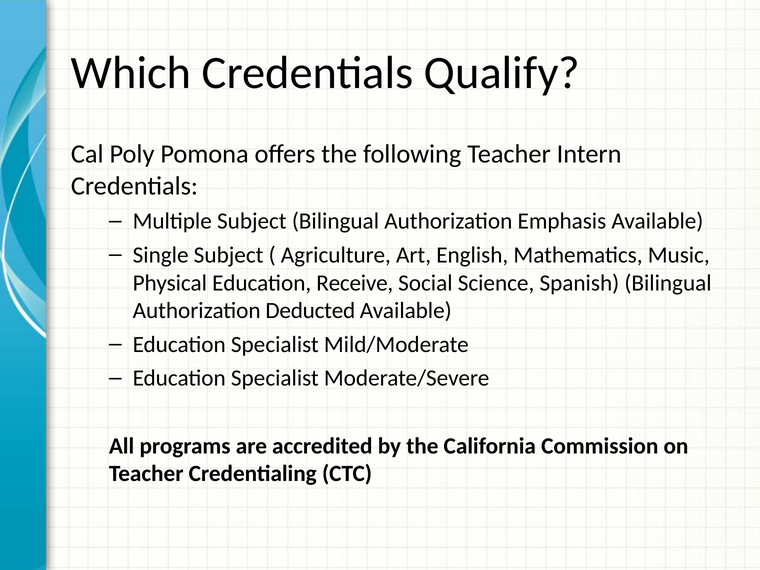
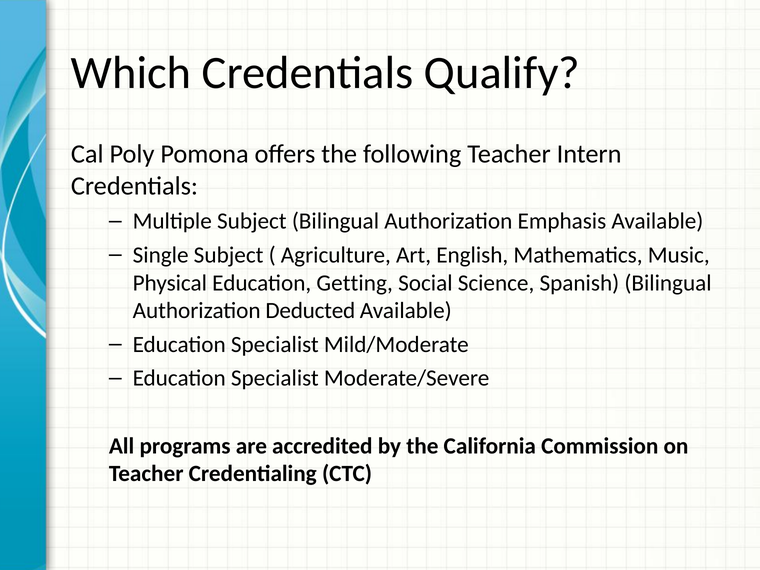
Receive: Receive -> Getting
